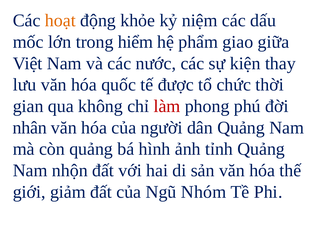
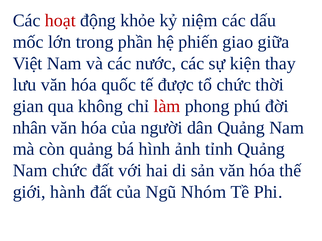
hoạt colour: orange -> red
hiểm: hiểm -> phần
phẩm: phẩm -> phiến
Nam nhộn: nhộn -> chức
giảm: giảm -> hành
